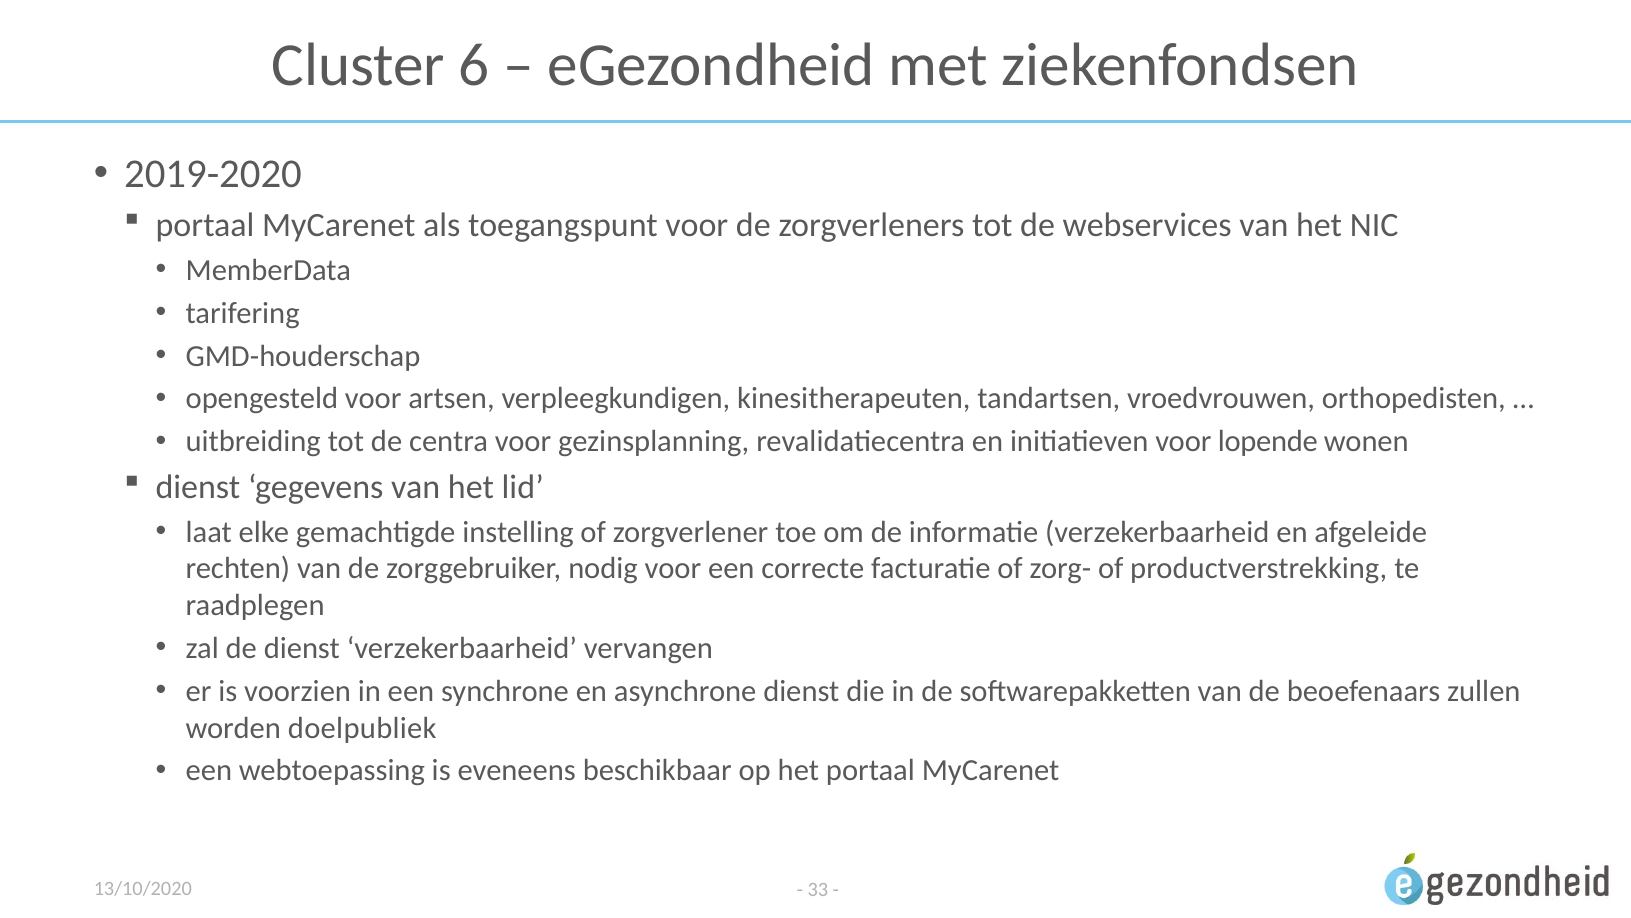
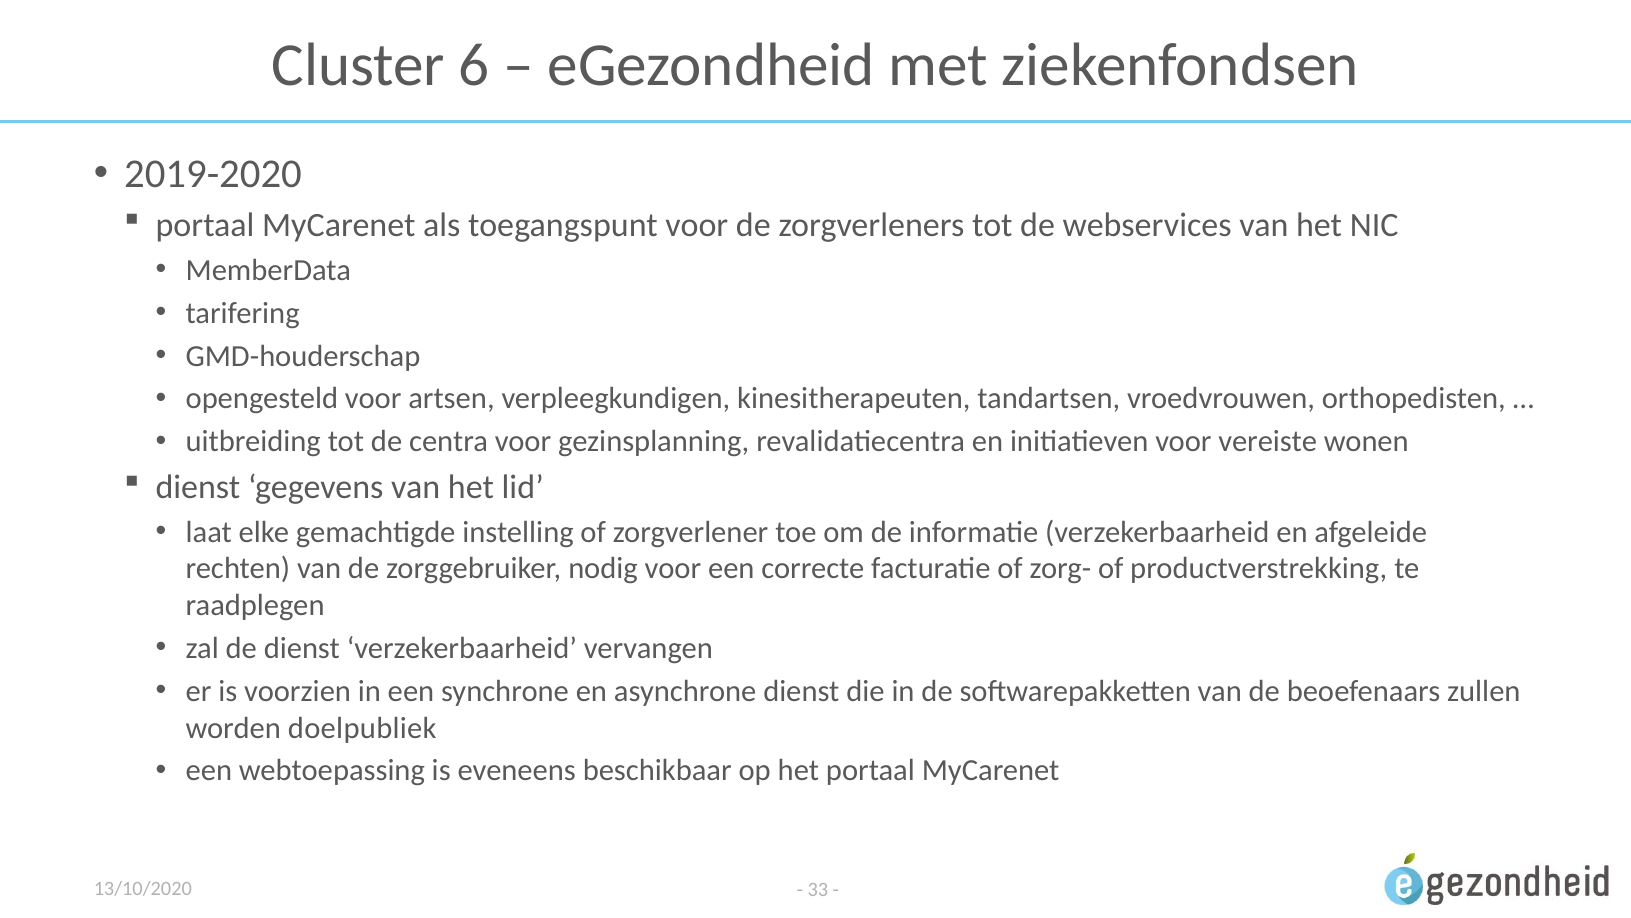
lopende: lopende -> vereiste
